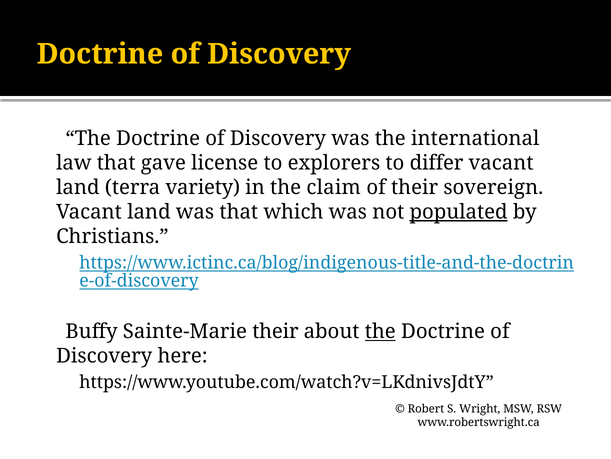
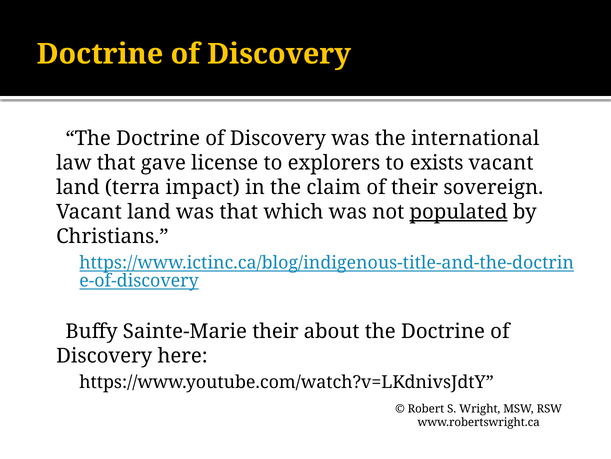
differ: differ -> exists
variety: variety -> impact
the at (380, 331) underline: present -> none
